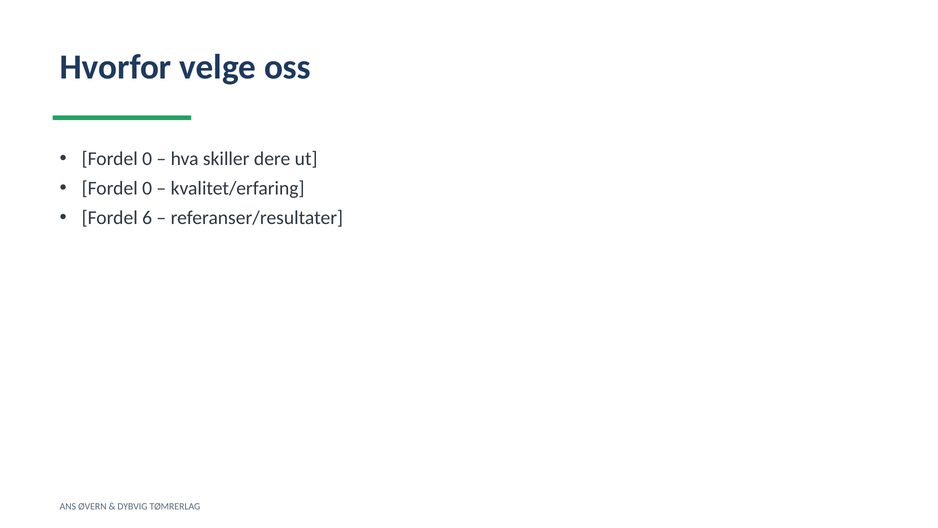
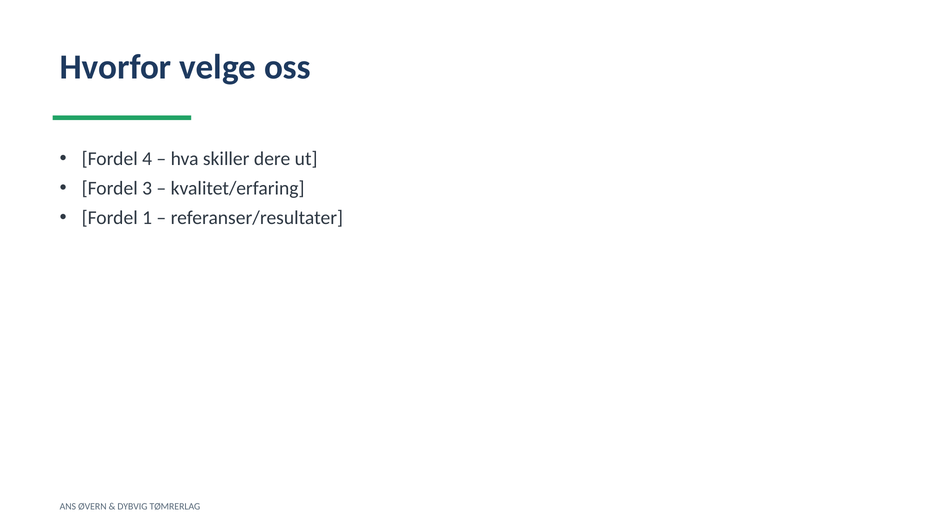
0 at (147, 159): 0 -> 4
0 at (147, 188): 0 -> 3
6: 6 -> 1
